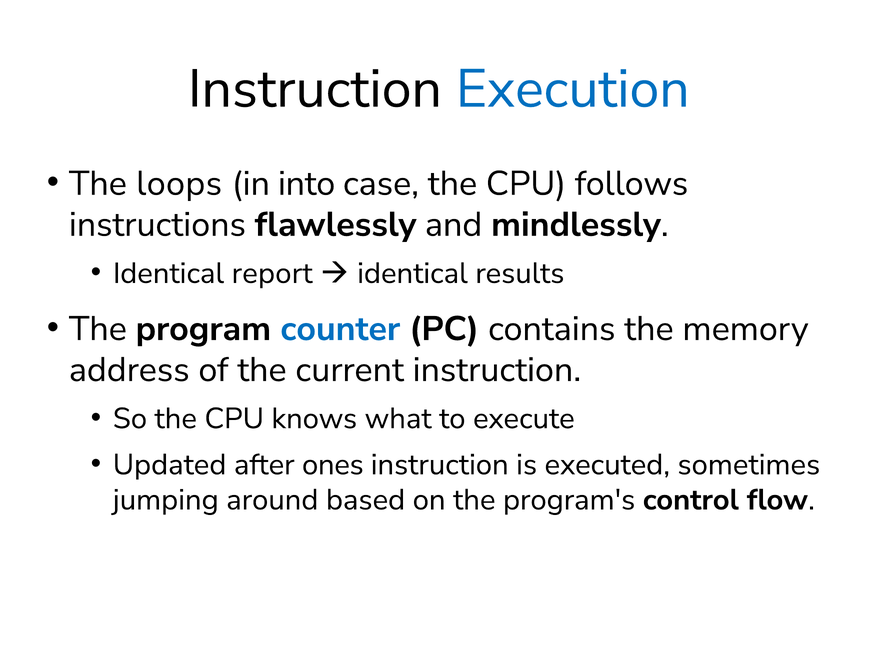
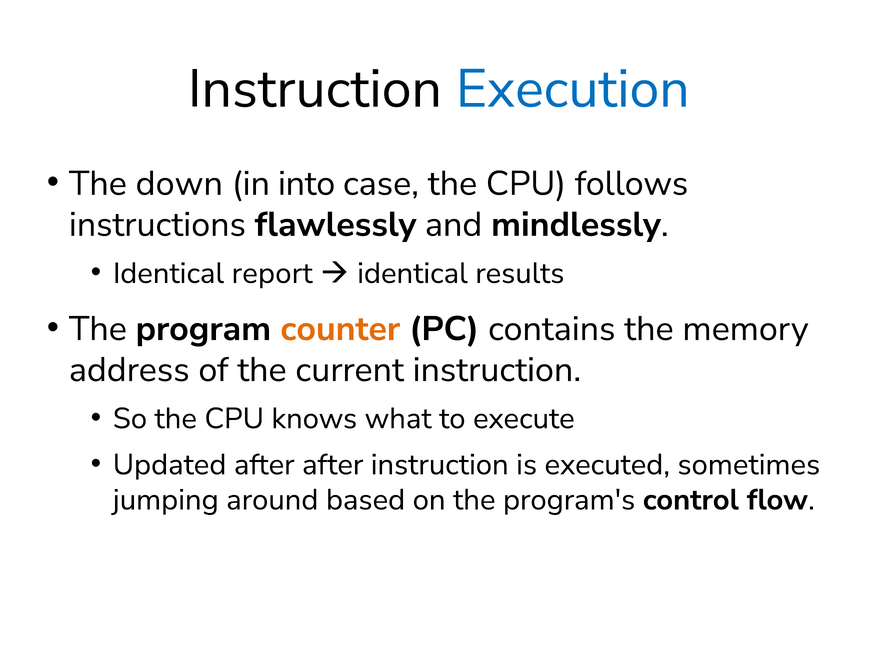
loops: loops -> down
counter colour: blue -> orange
after ones: ones -> after
